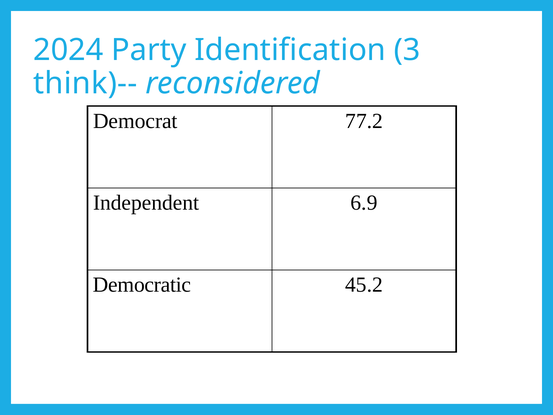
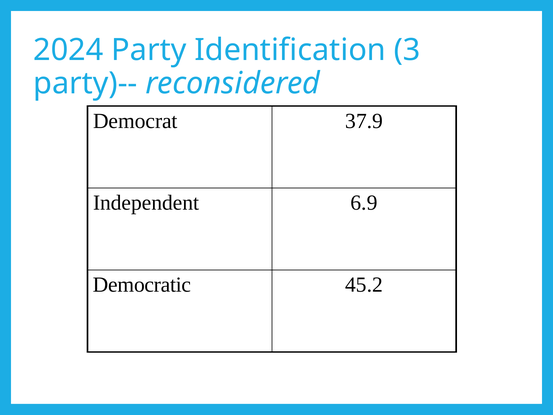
think)--: think)-- -> party)--
77.2: 77.2 -> 37.9
